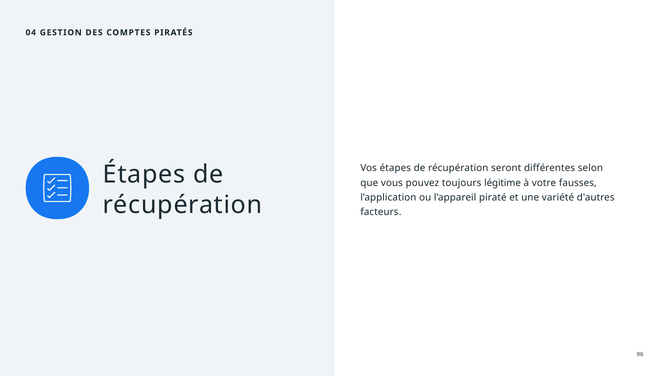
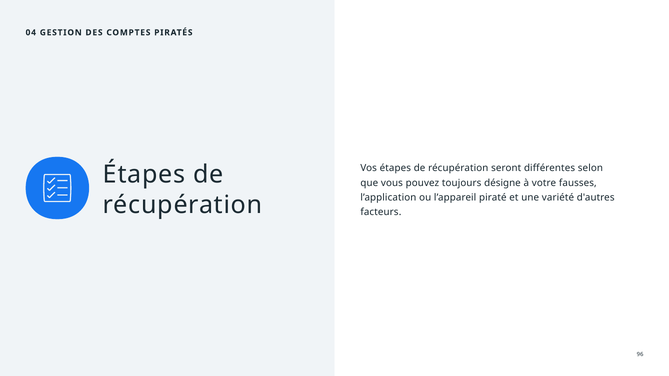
légitime: légitime -> désigne
